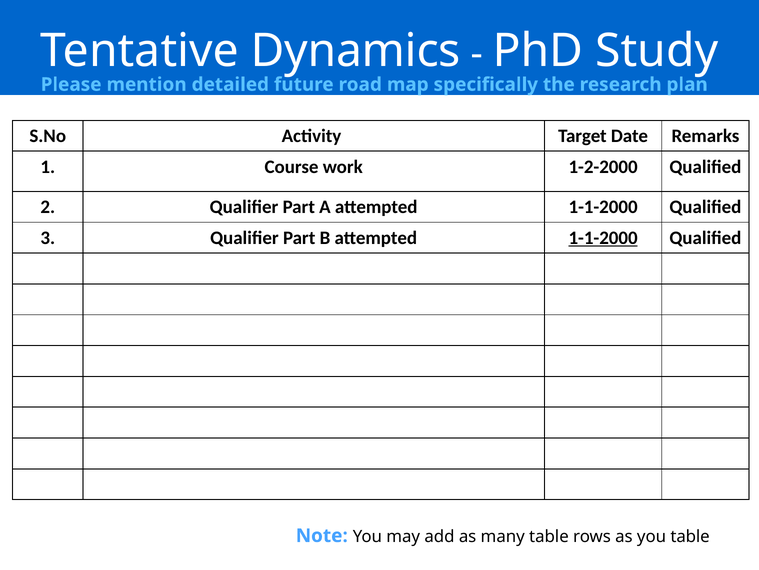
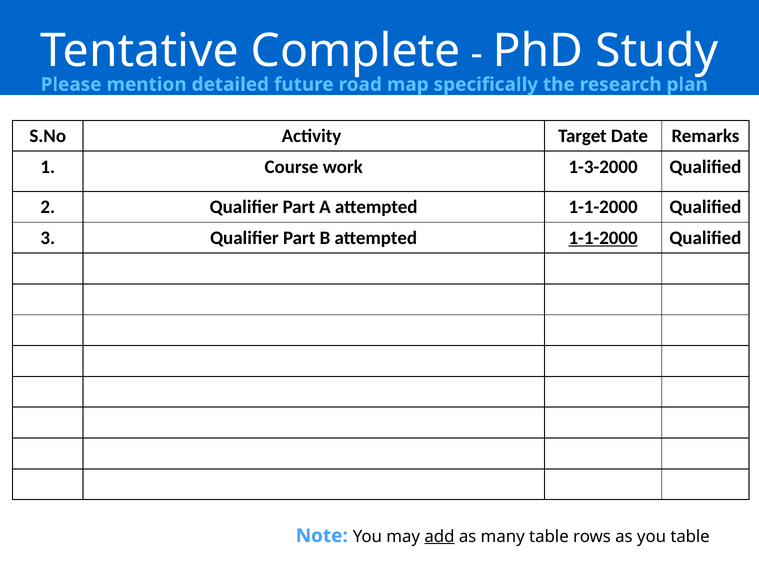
Dynamics: Dynamics -> Complete
1-2-2000: 1-2-2000 -> 1-3-2000
add underline: none -> present
